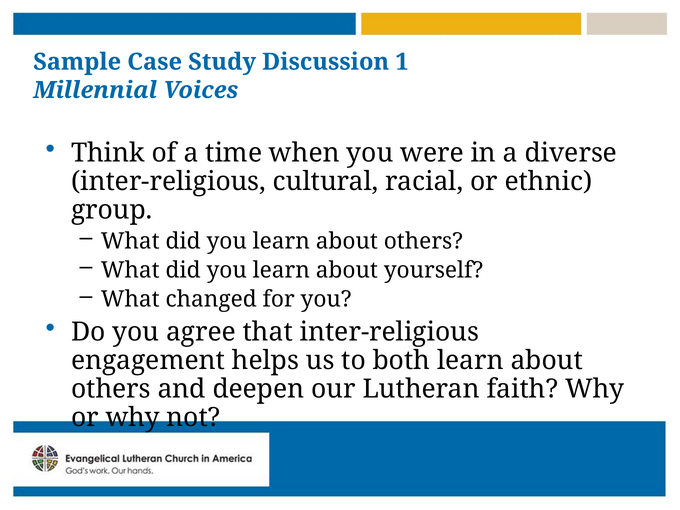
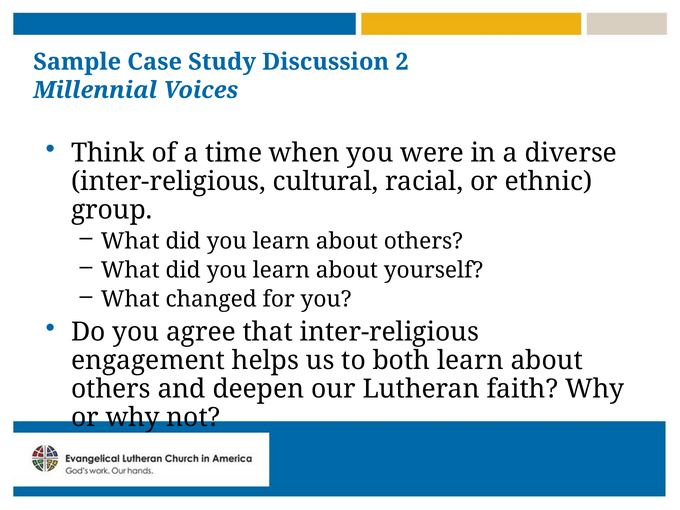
1: 1 -> 2
